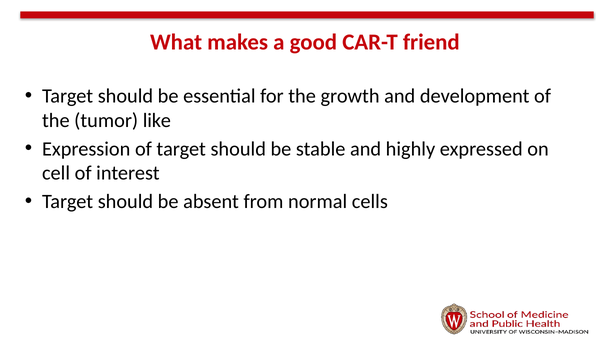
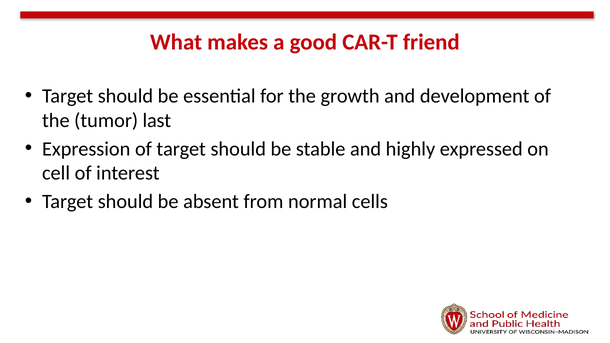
like: like -> last
